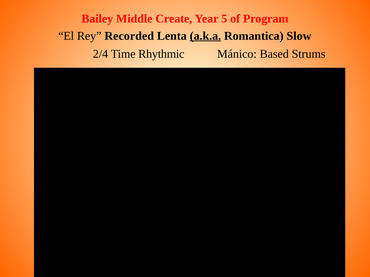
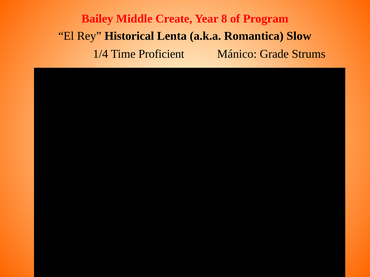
5: 5 -> 8
Recorded: Recorded -> Historical
a.k.a underline: present -> none
2/4: 2/4 -> 1/4
Rhythmic: Rhythmic -> Proficient
Based: Based -> Grade
